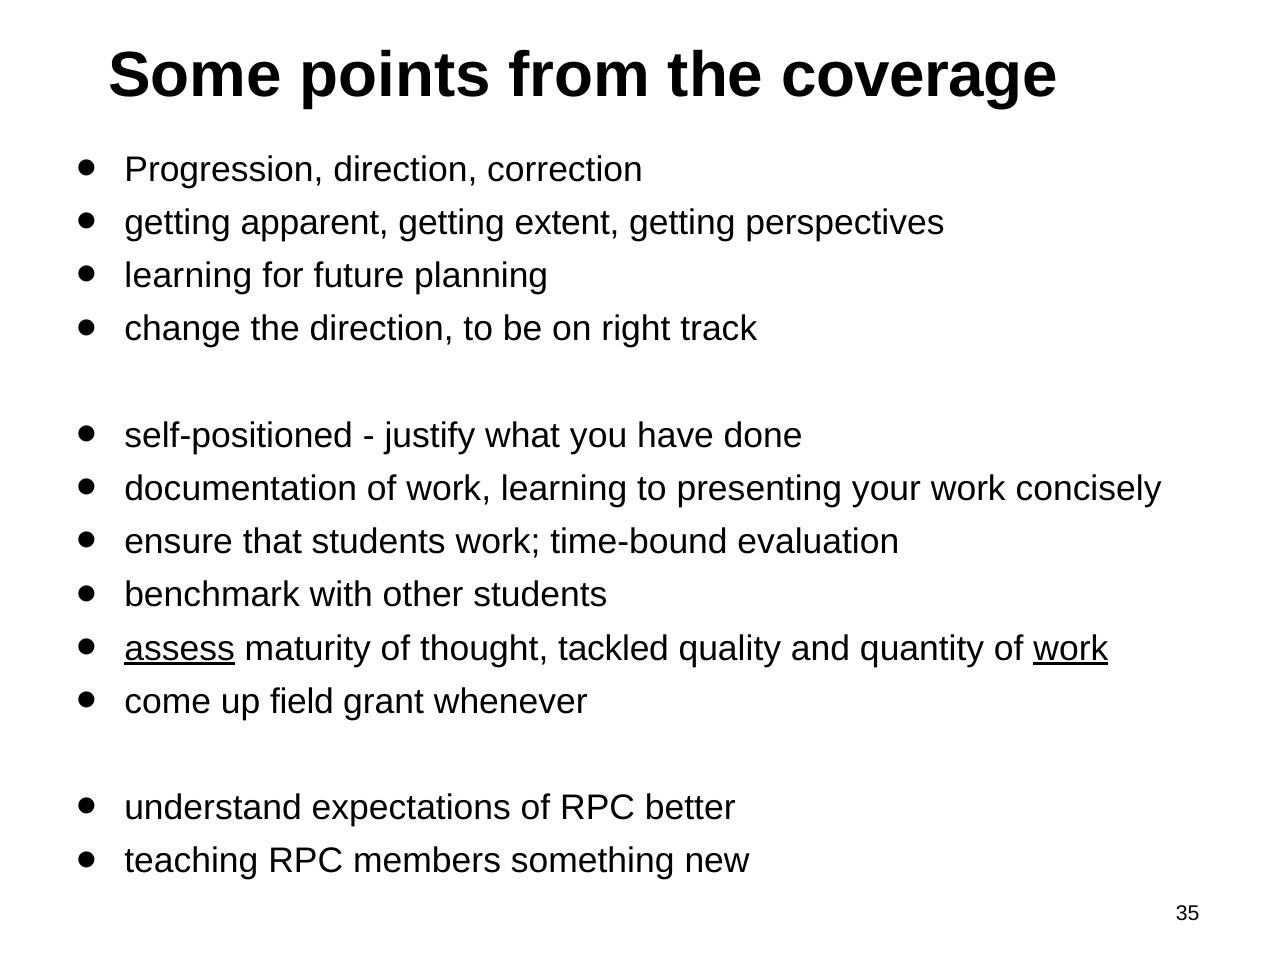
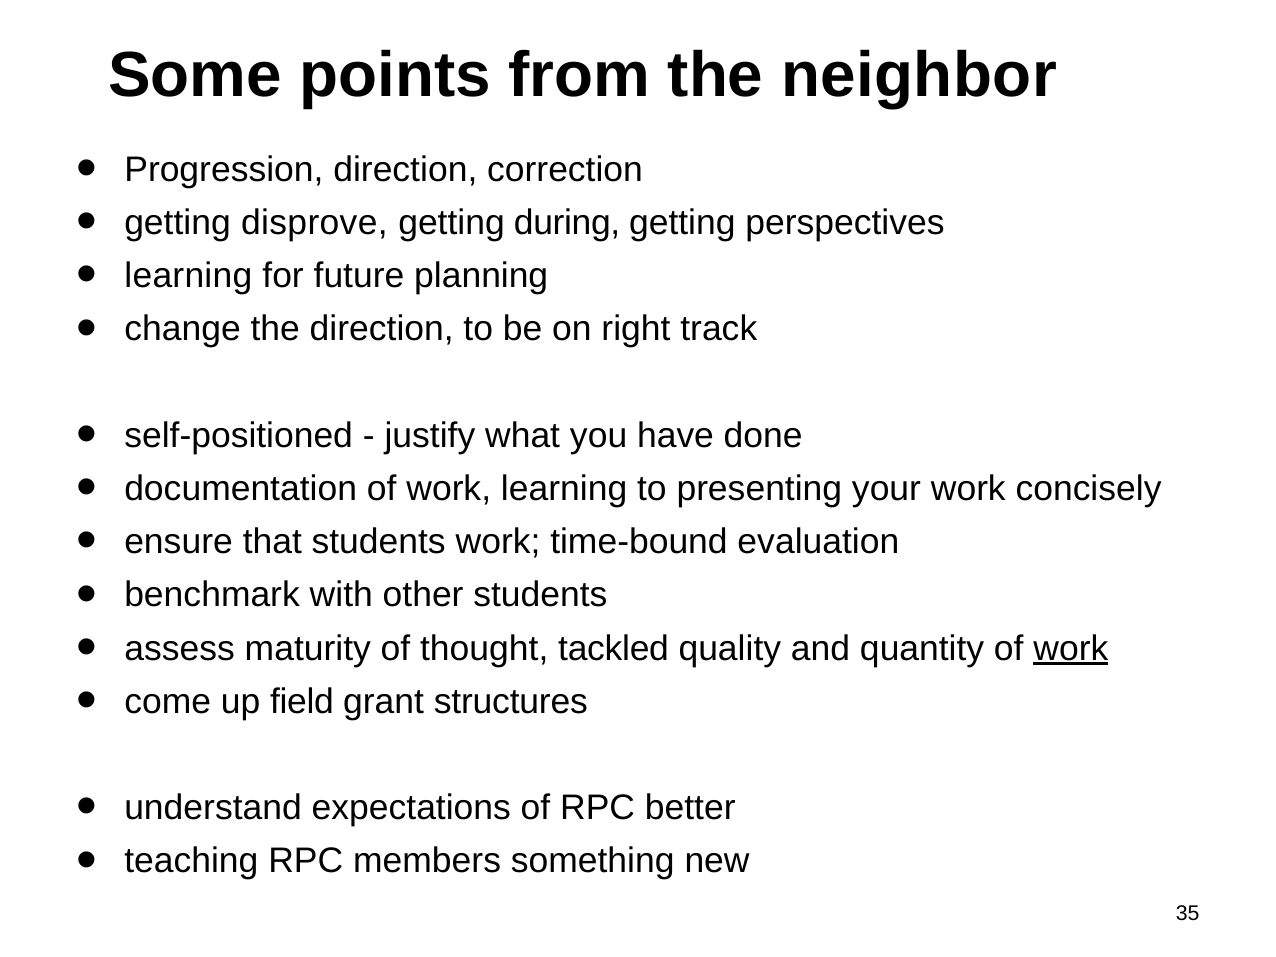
coverage: coverage -> neighbor
apparent: apparent -> disprove
extent: extent -> during
assess underline: present -> none
whenever: whenever -> structures
